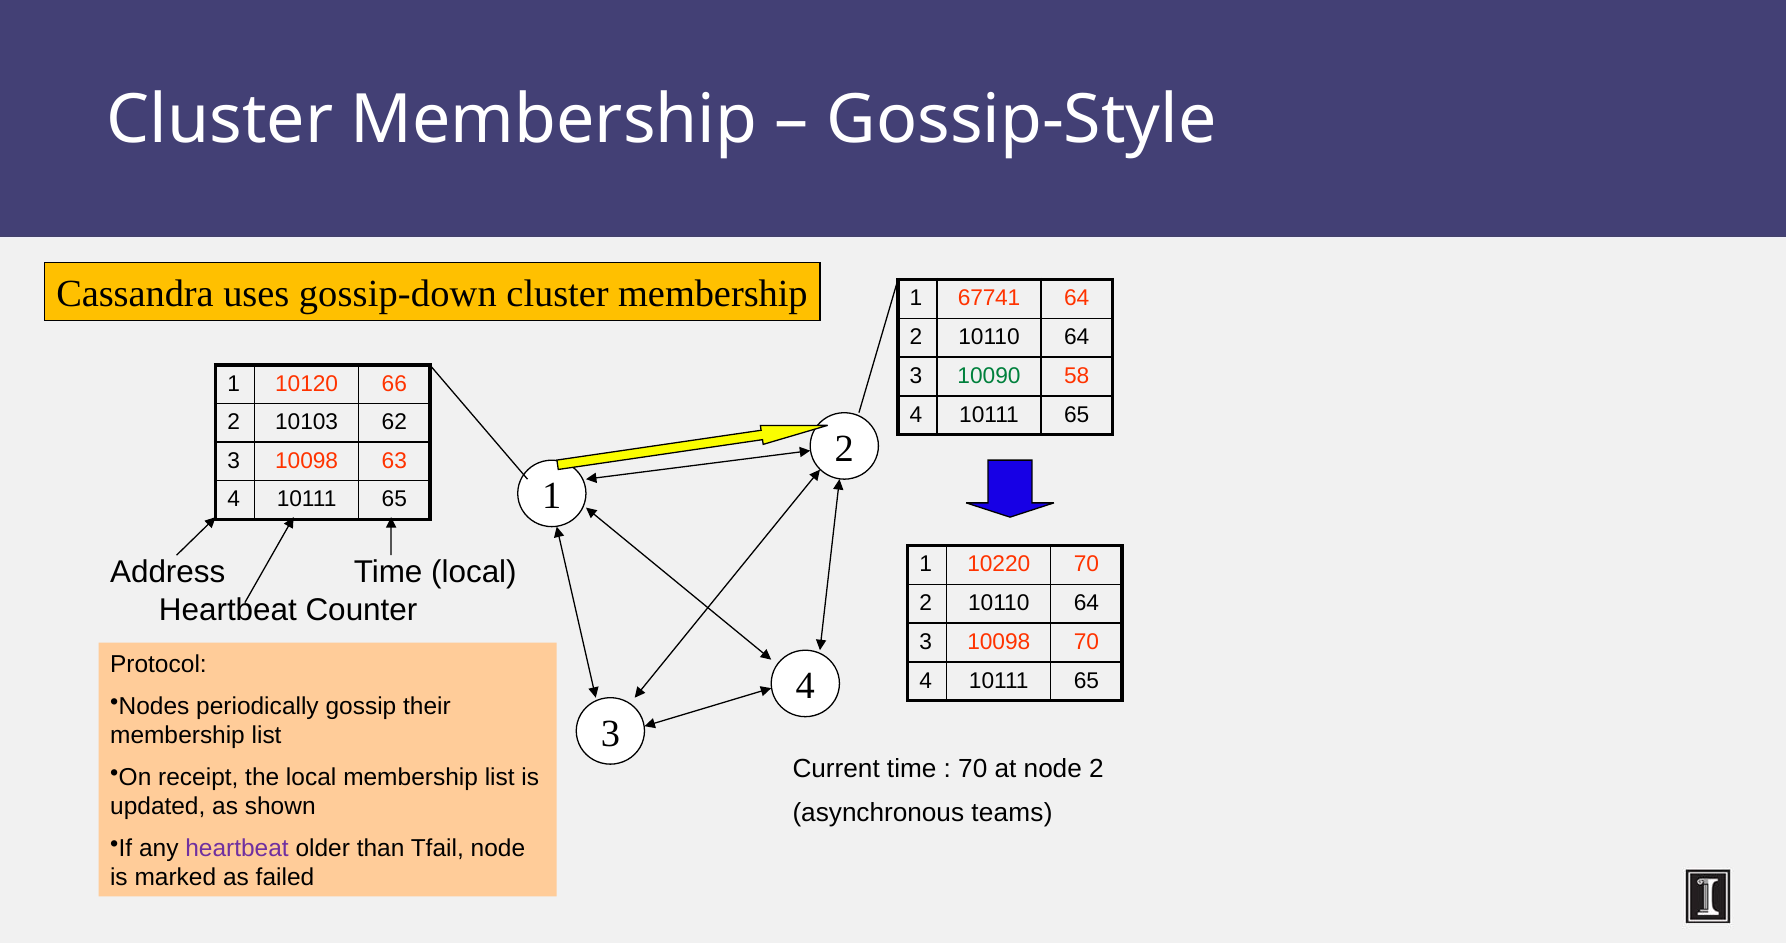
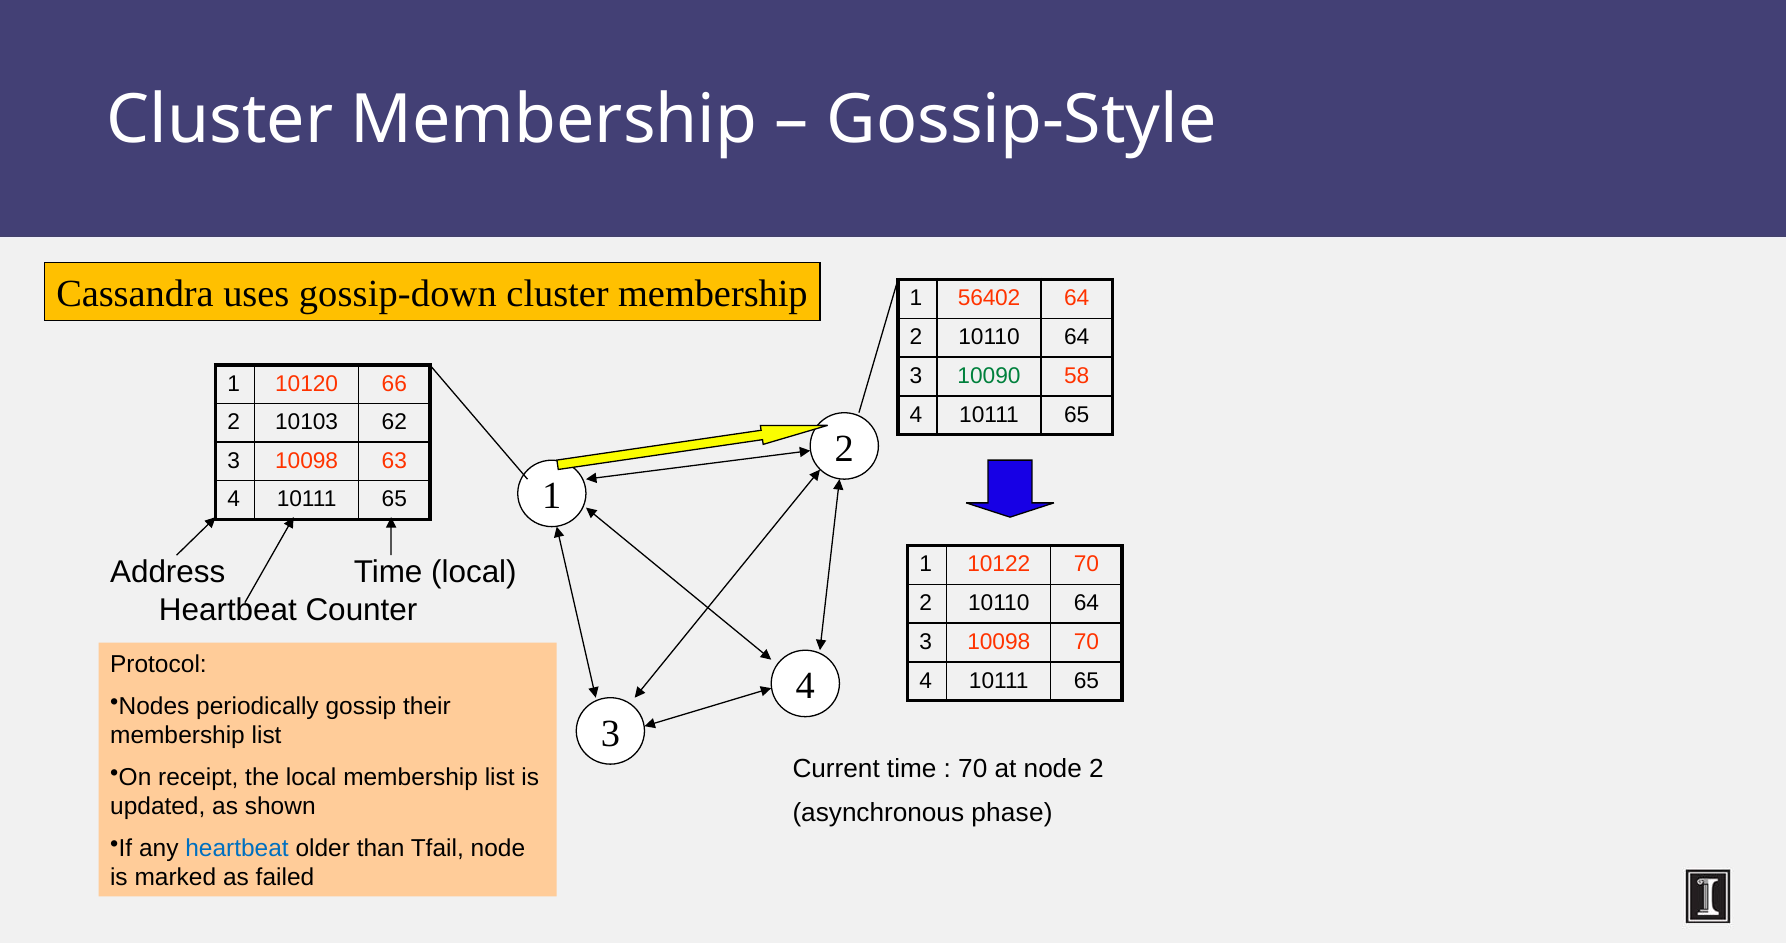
67741: 67741 -> 56402
10220: 10220 -> 10122
teams: teams -> phase
heartbeat at (237, 849) colour: purple -> blue
